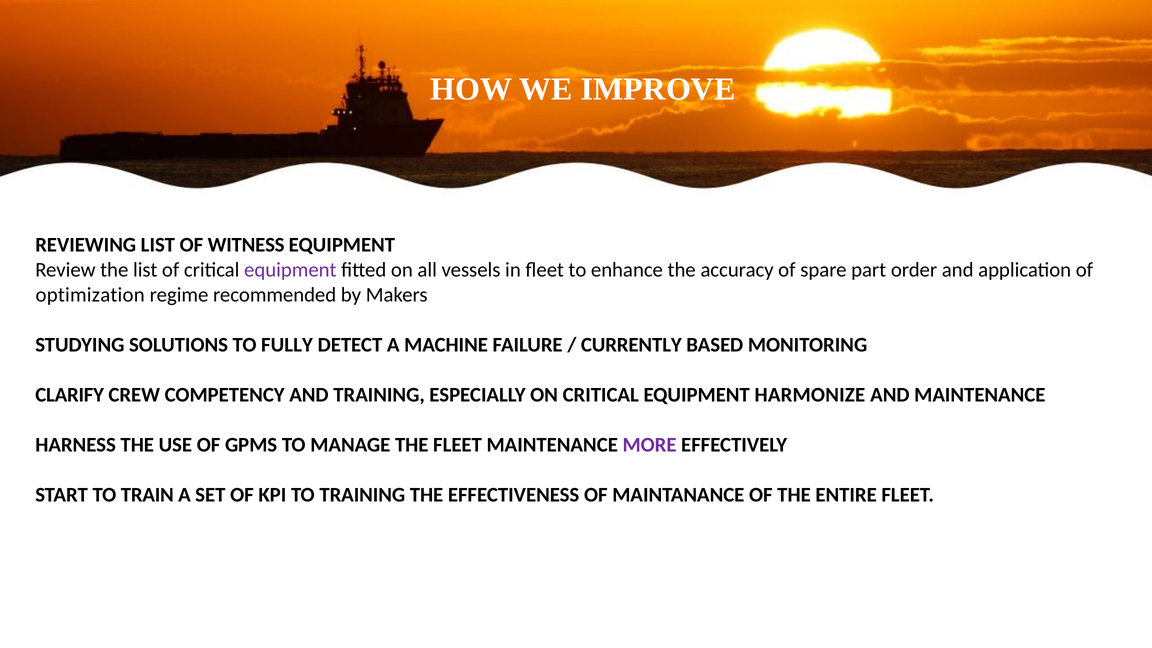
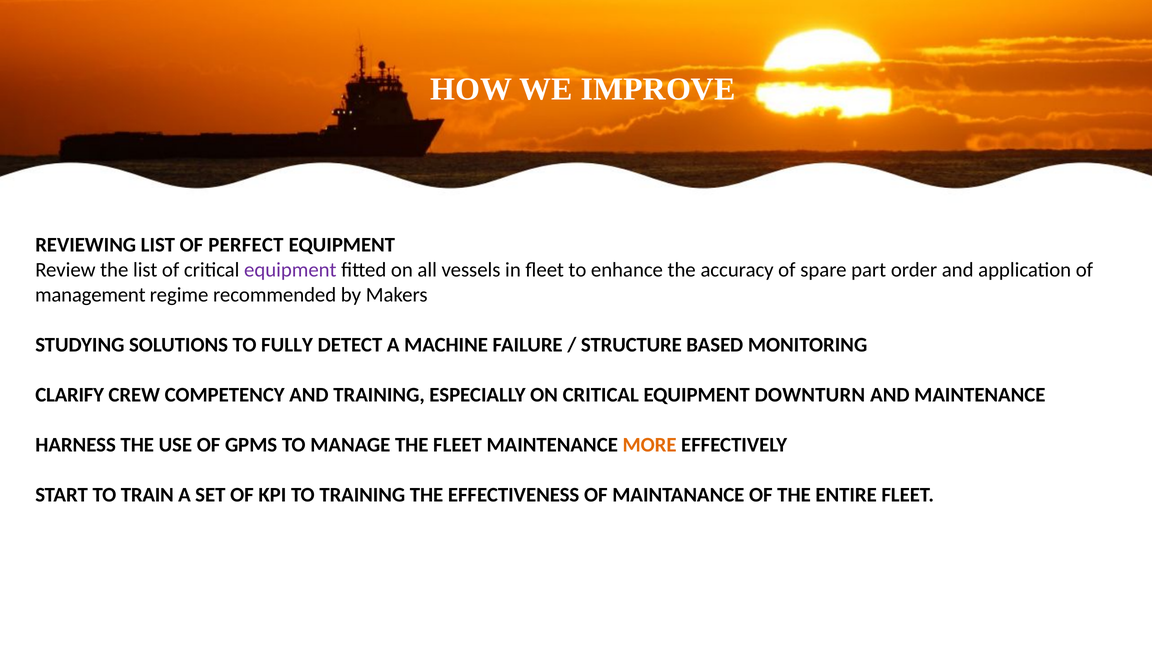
WITNESS: WITNESS -> PERFECT
optimization: optimization -> management
CURRENTLY: CURRENTLY -> STRUCTURE
HARMONIZE: HARMONIZE -> DOWNTURN
MORE colour: purple -> orange
